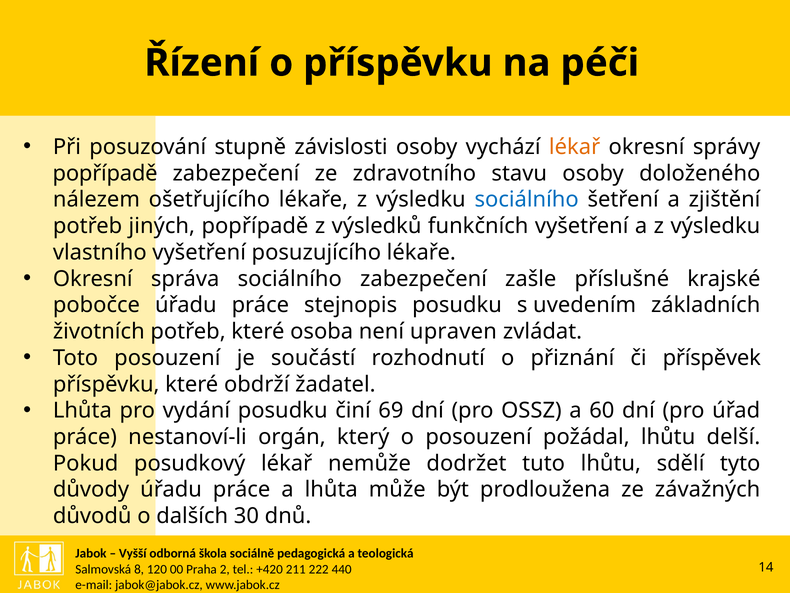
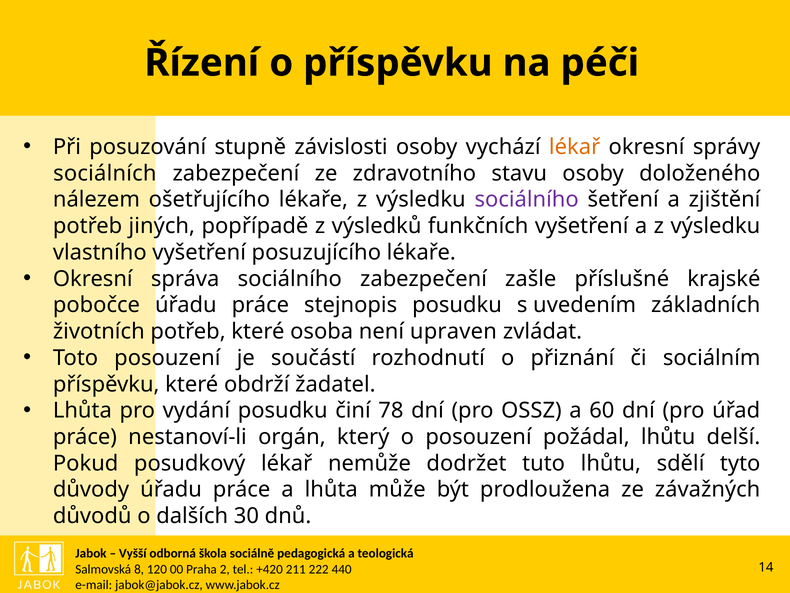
popřípadě at (105, 173): popřípadě -> sociálních
sociálního at (527, 200) colour: blue -> purple
příspěvek: příspěvek -> sociálním
69: 69 -> 78
